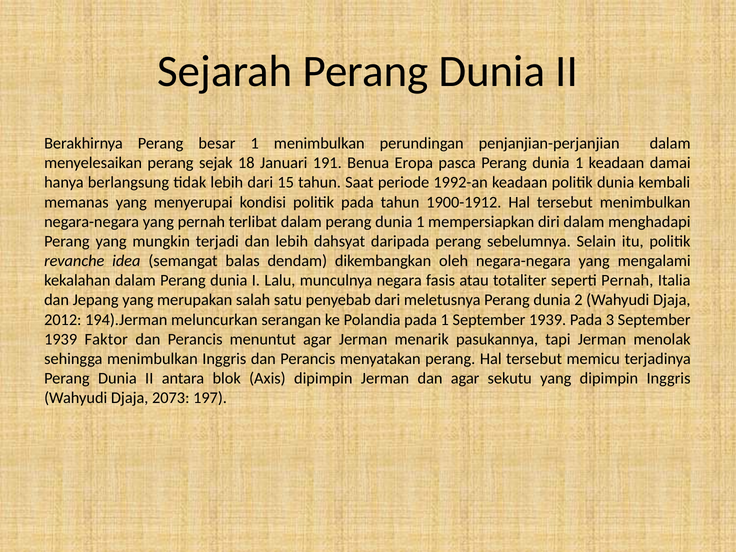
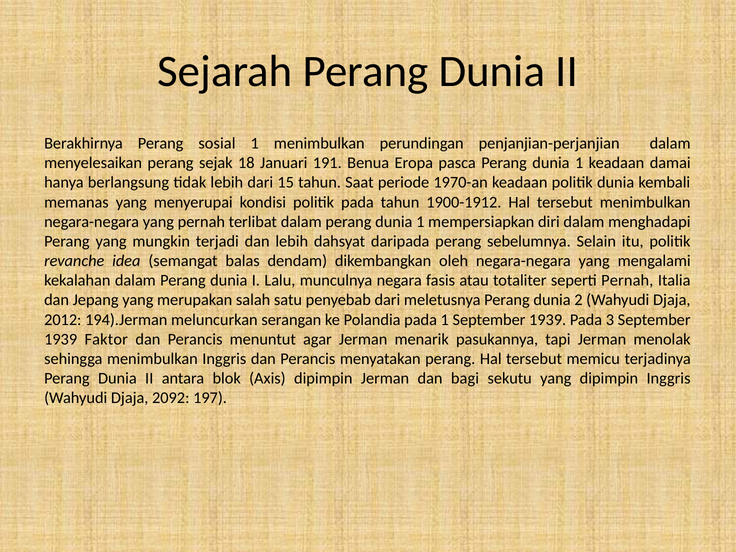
besar: besar -> sosial
1992-an: 1992-an -> 1970-an
dan agar: agar -> bagi
2073: 2073 -> 2092
